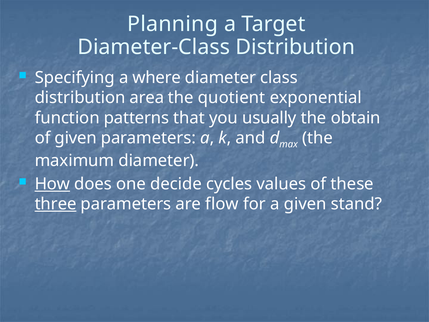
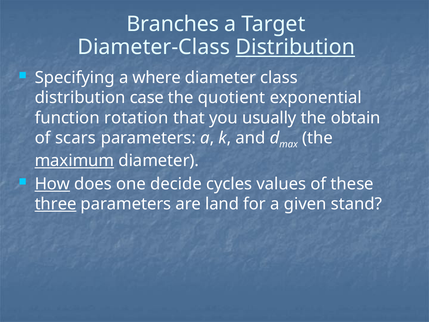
Planning: Planning -> Branches
Distribution at (295, 47) underline: none -> present
area: area -> case
patterns: patterns -> rotation
of given: given -> scars
maximum underline: none -> present
flow: flow -> land
